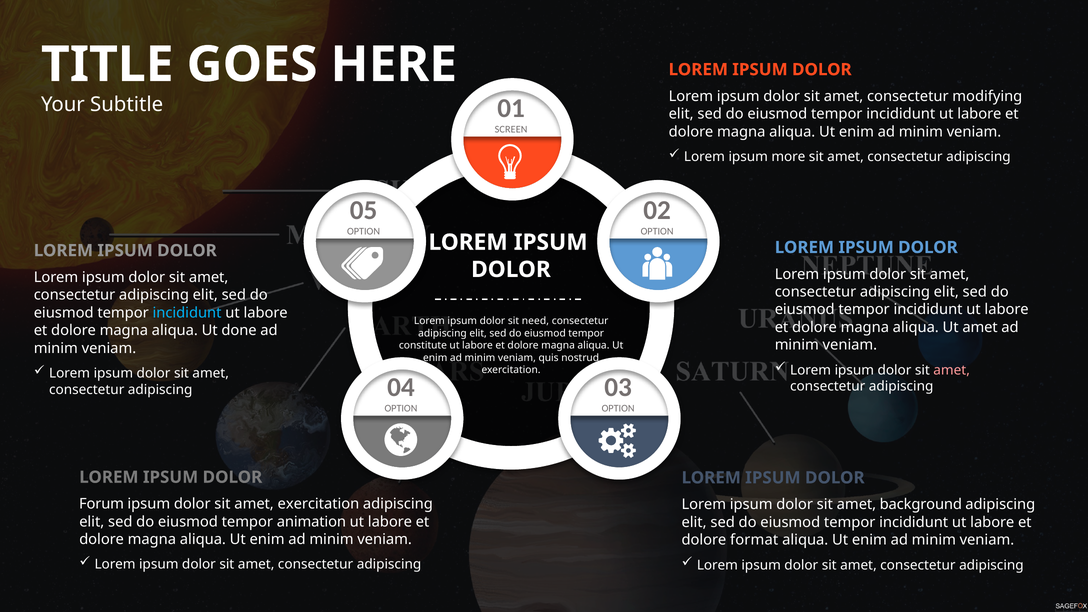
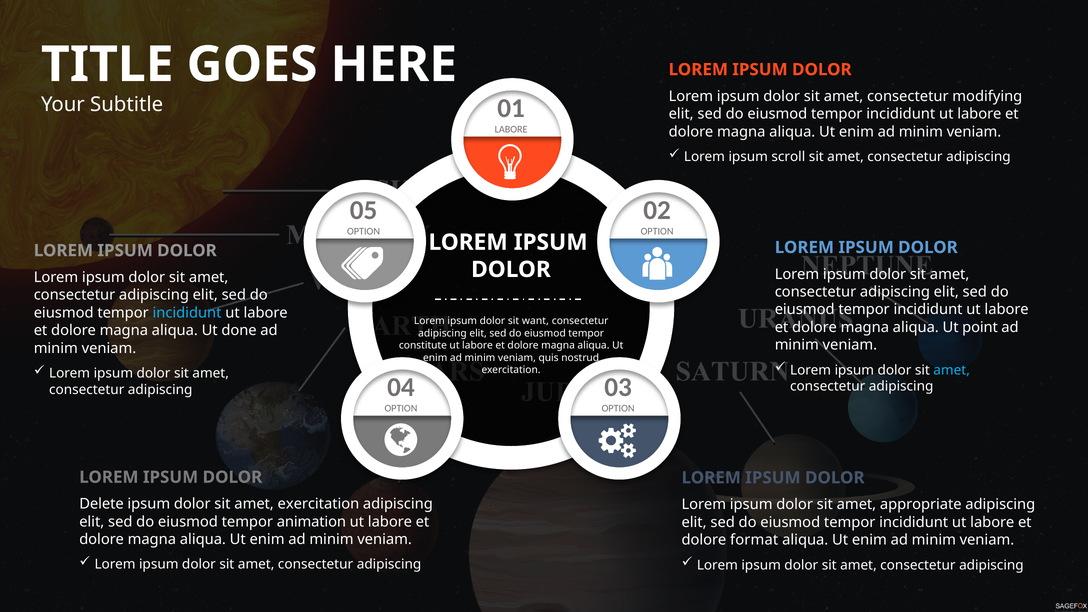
SCREEN at (511, 129): SCREEN -> LABORE
more: more -> scroll
need: need -> want
Ut amet: amet -> point
amet at (952, 370) colour: pink -> light blue
Forum: Forum -> Delete
background: background -> appropriate
